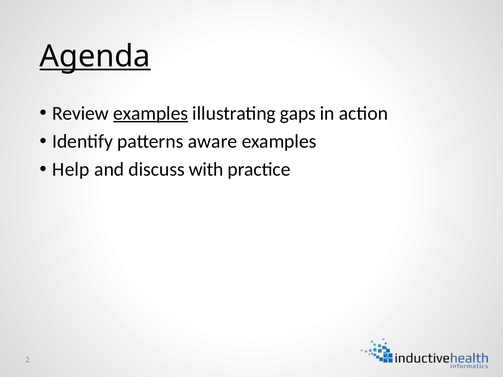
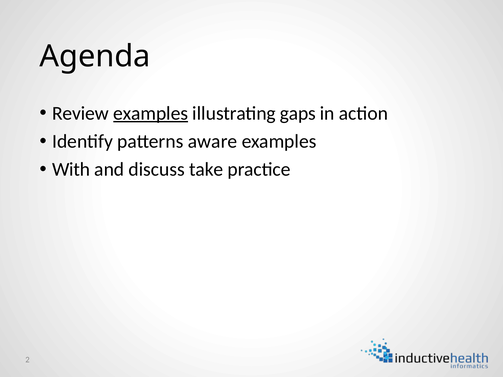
Agenda underline: present -> none
Help: Help -> With
with: with -> take
